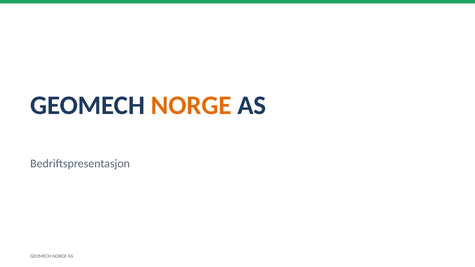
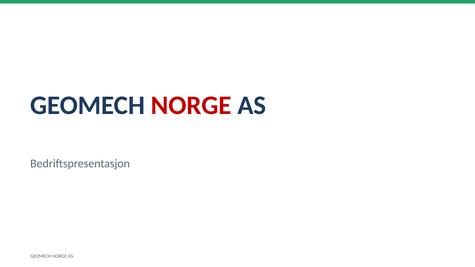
NORGE at (191, 105) colour: orange -> red
